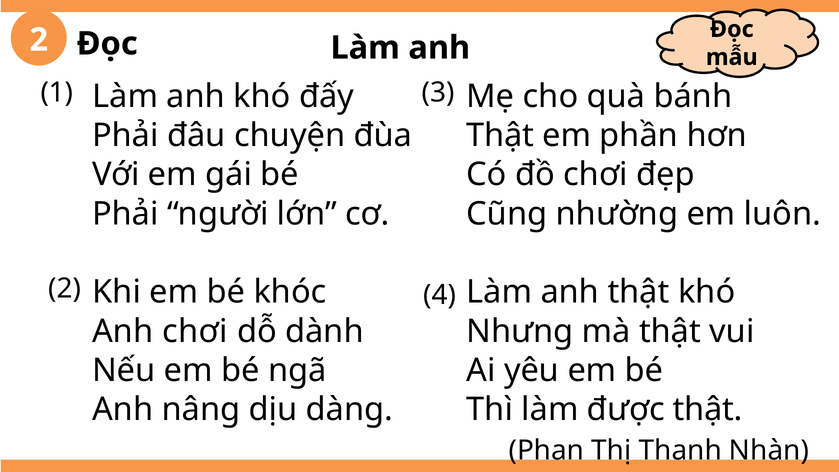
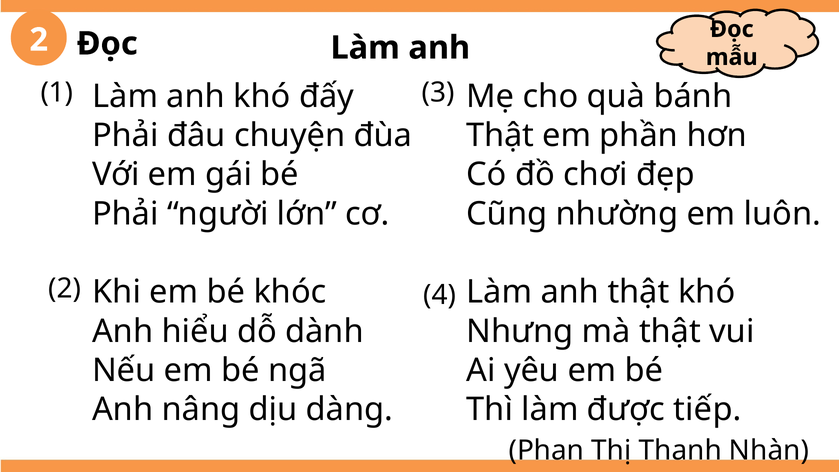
Anh chơi: chơi -> hiểu
được thật: thật -> tiếp
